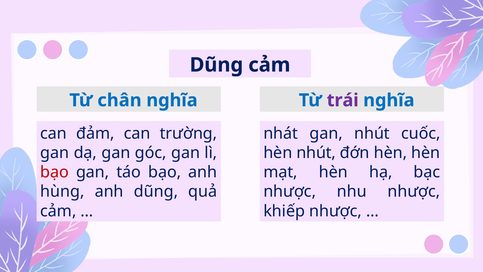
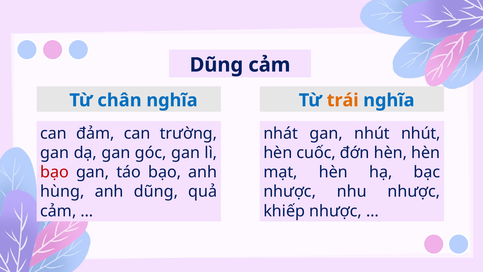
trái colour: purple -> orange
nhút cuốc: cuốc -> nhút
hèn nhút: nhút -> cuốc
